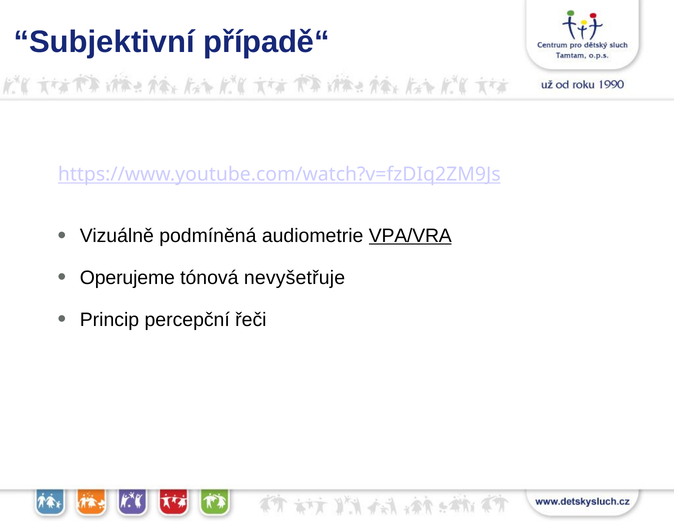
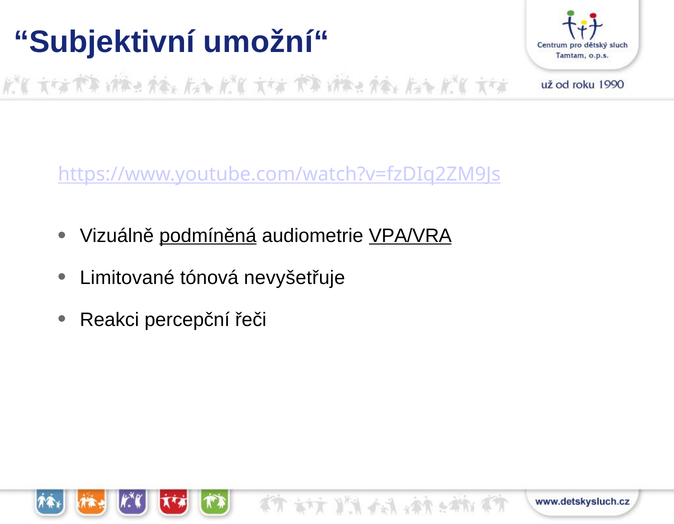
případě“: případě“ -> umožní“
podmíněná underline: none -> present
Operujeme: Operujeme -> Limitované
Princip: Princip -> Reakci
